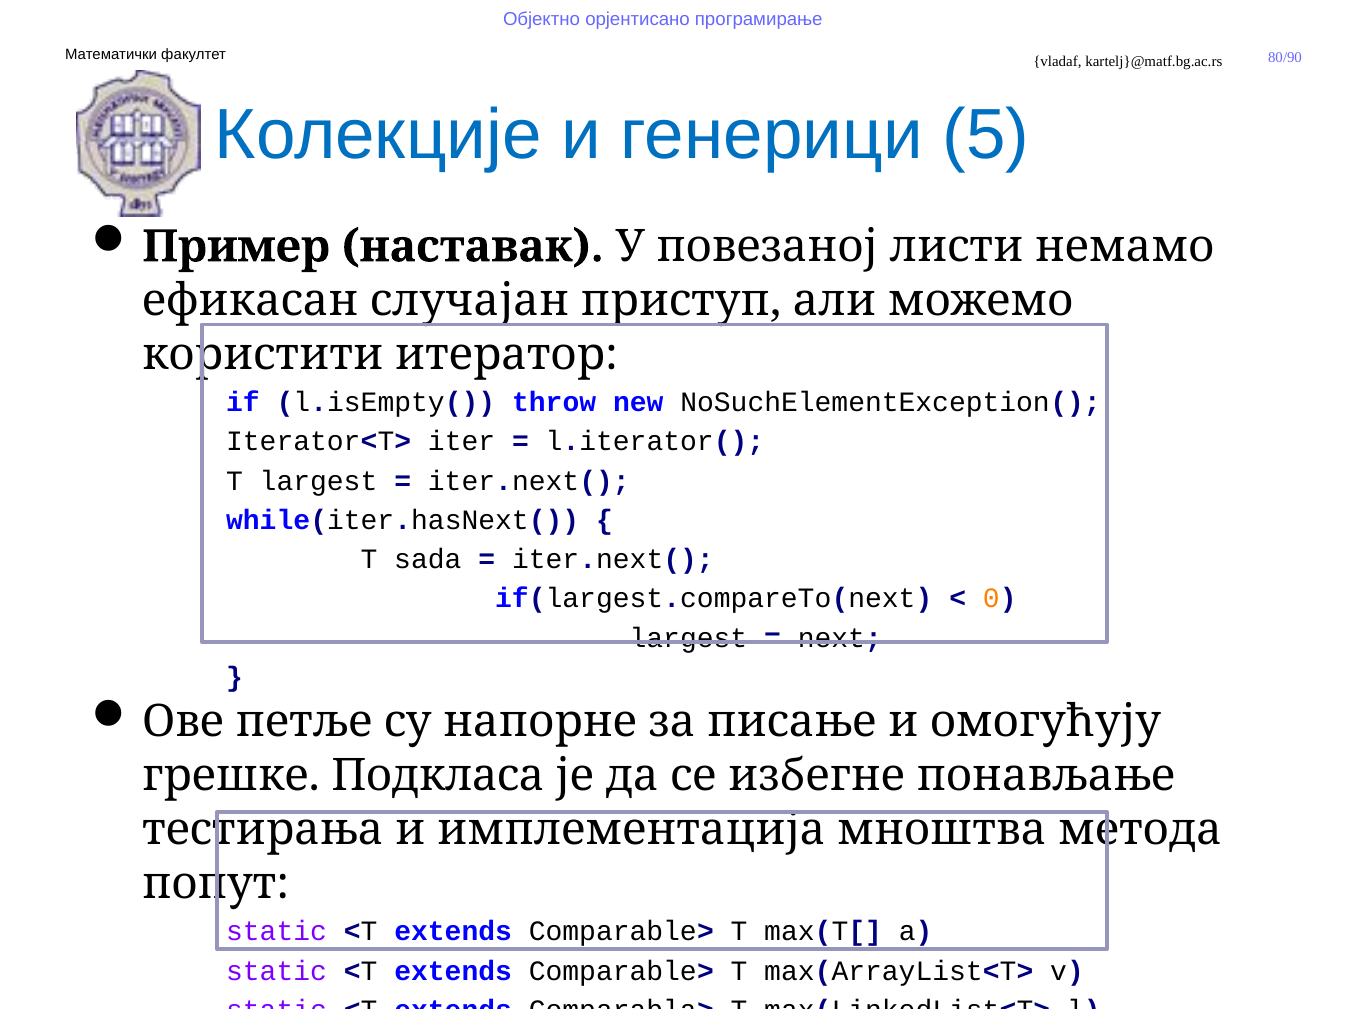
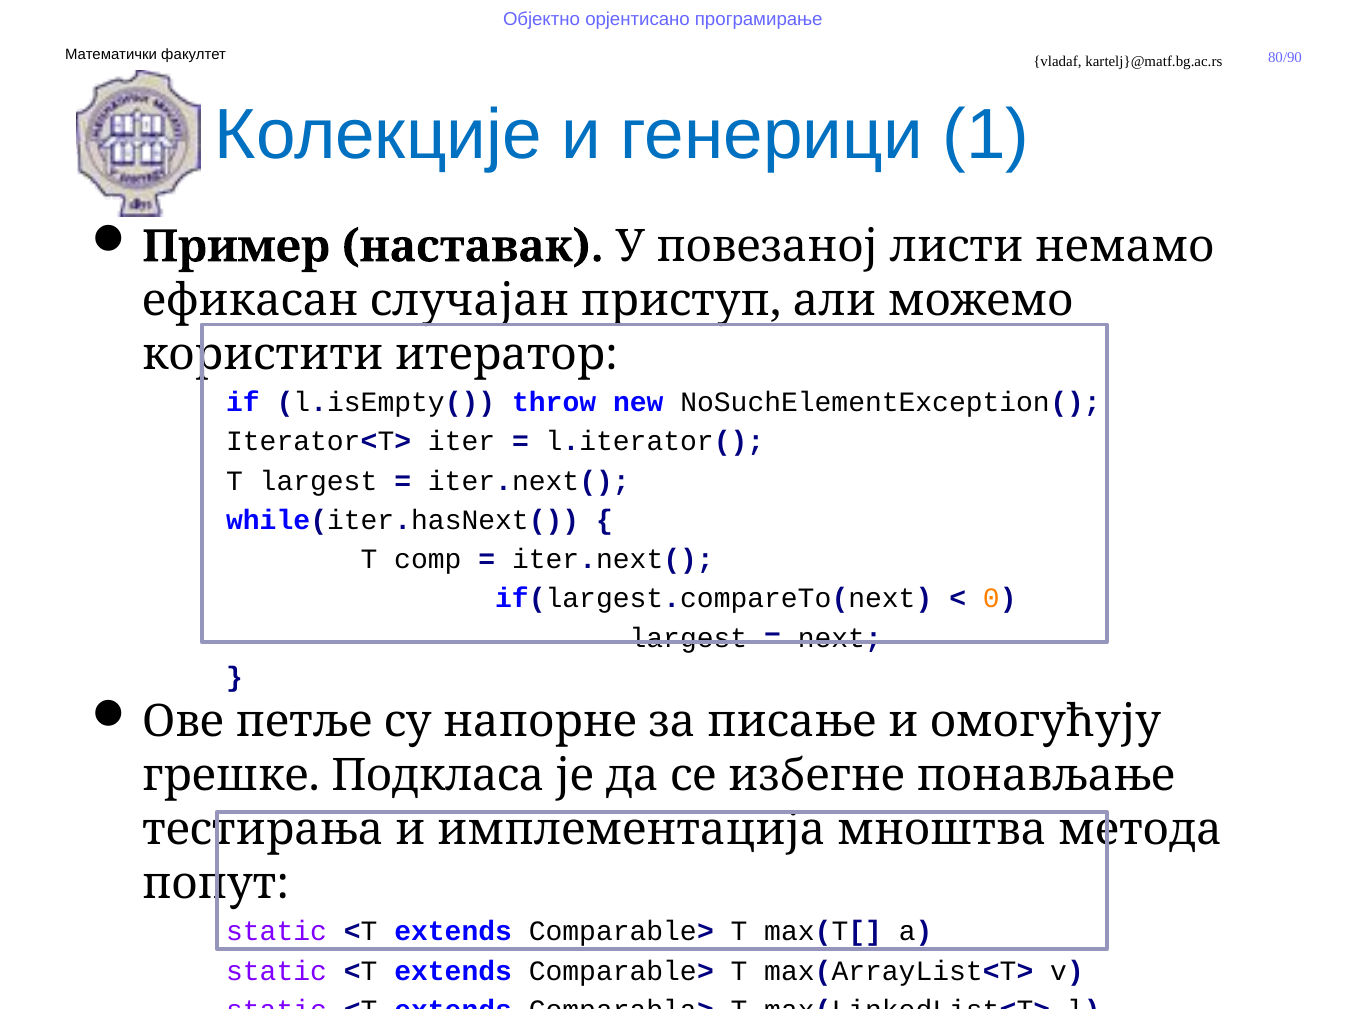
5: 5 -> 1
sada: sada -> comp
